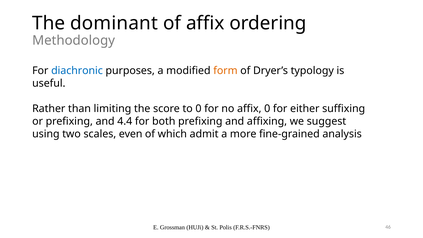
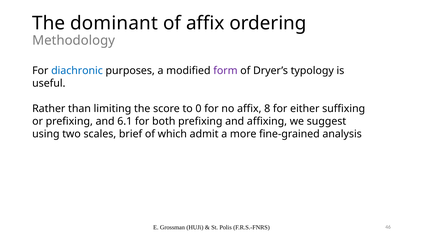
form colour: orange -> purple
affix 0: 0 -> 8
4.4: 4.4 -> 6.1
even: even -> brief
